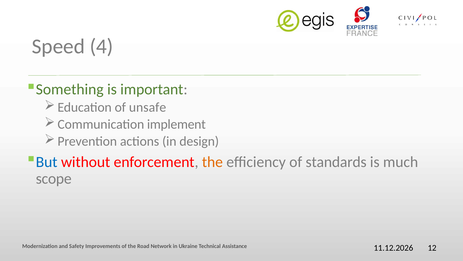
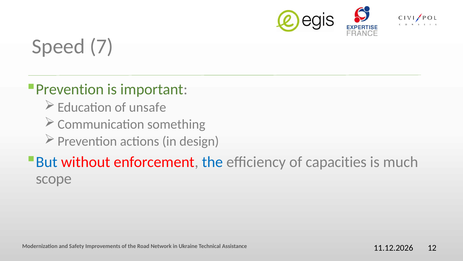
4: 4 -> 7
Something at (70, 89): Something -> Prevention
implement: implement -> something
the at (212, 162) colour: orange -> blue
standards: standards -> capacities
